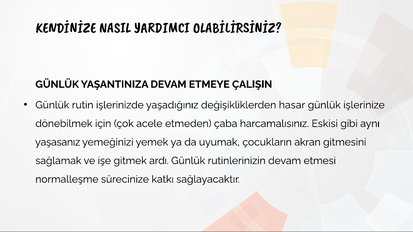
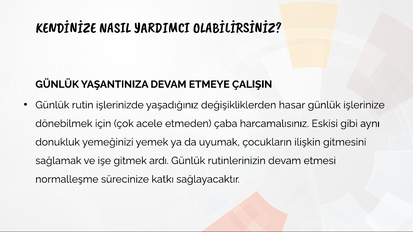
yaşasanız: yaşasanız -> donukluk
akran: akran -> ilişkin
